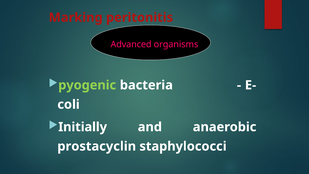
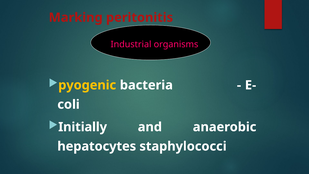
Advanced: Advanced -> Industrial
pyogenic colour: light green -> yellow
prostacyclin: prostacyclin -> hepatocytes
